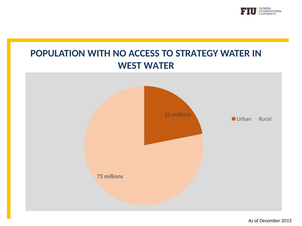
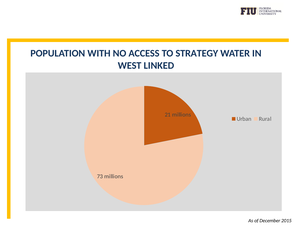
WEST WATER: WATER -> LINKED
